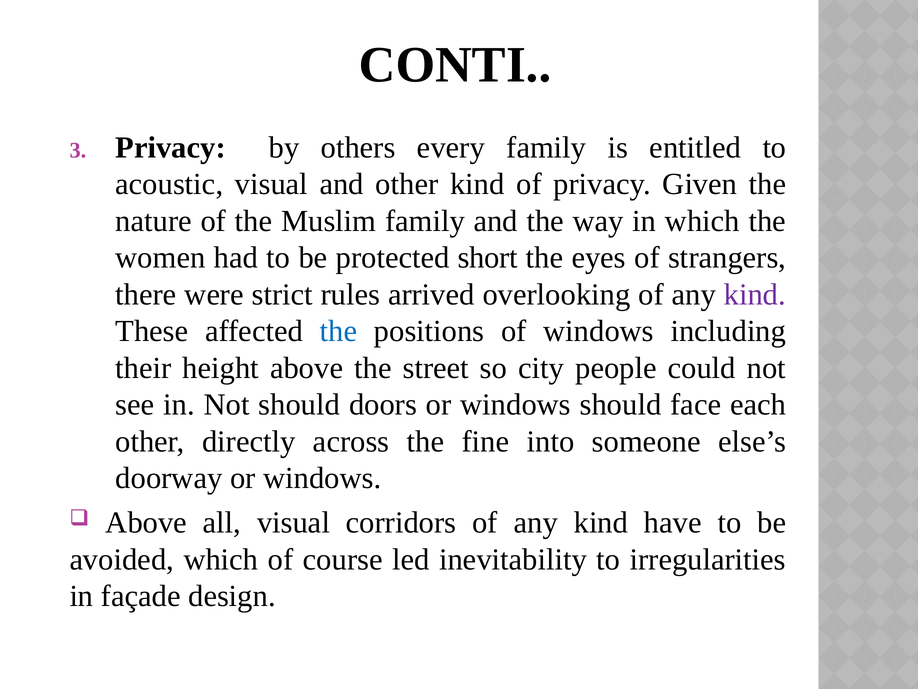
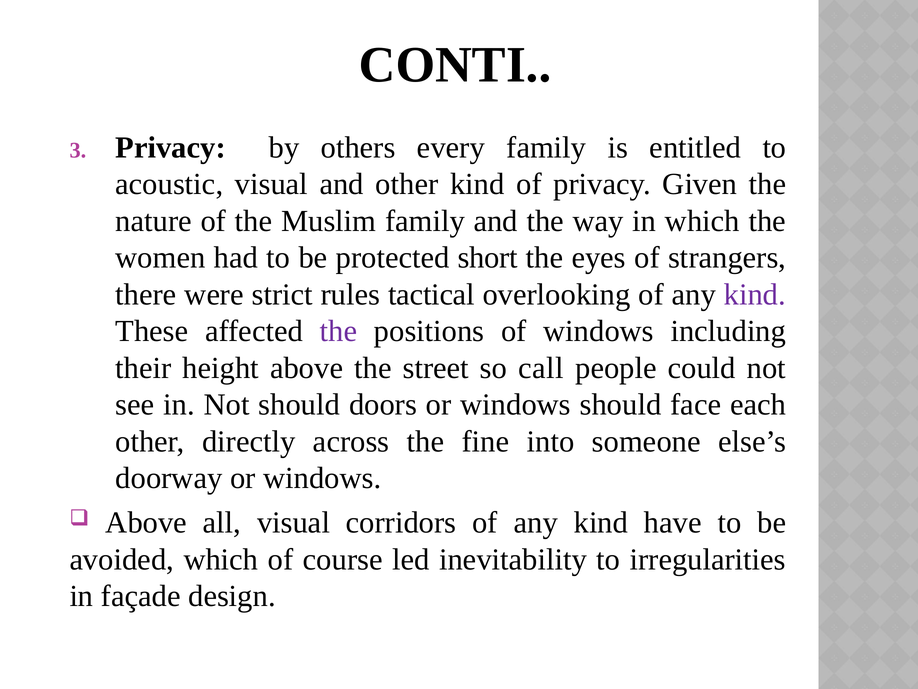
arrived: arrived -> tactical
the at (338, 331) colour: blue -> purple
city: city -> call
